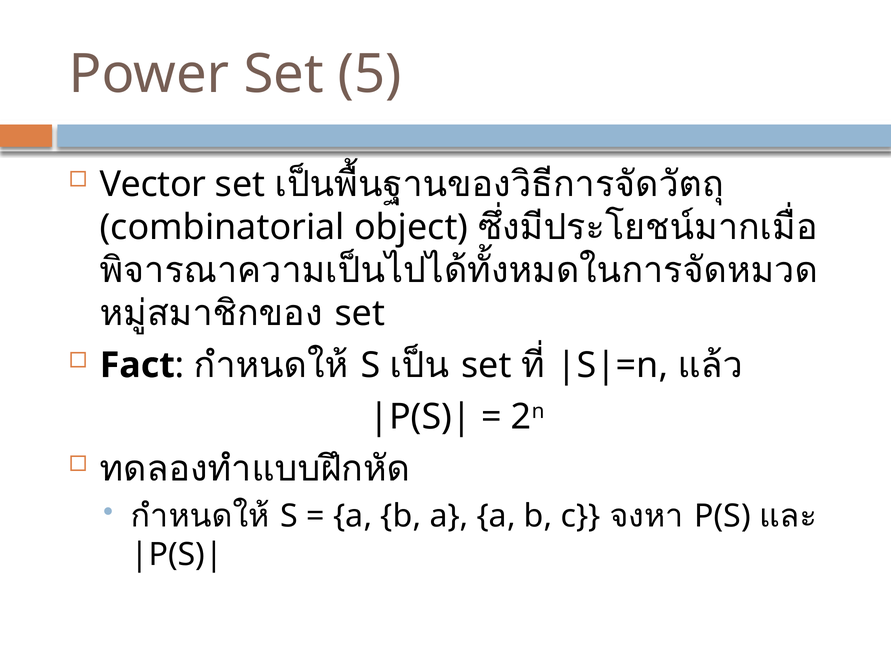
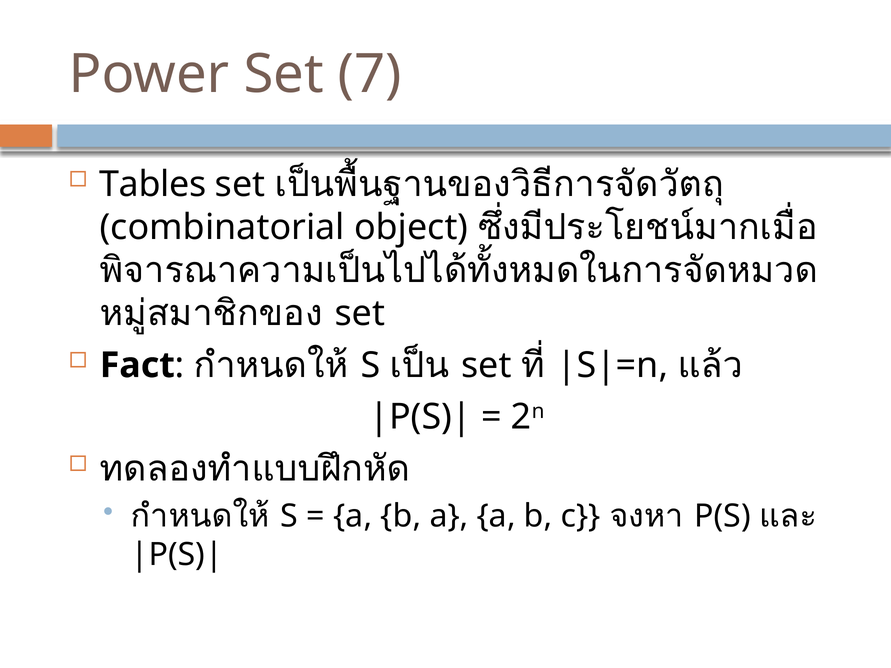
5: 5 -> 7
Vector: Vector -> Tables
